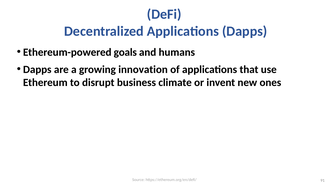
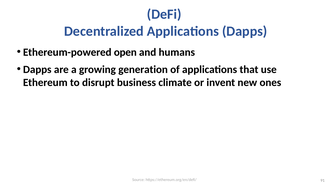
goals: goals -> open
innovation: innovation -> generation
